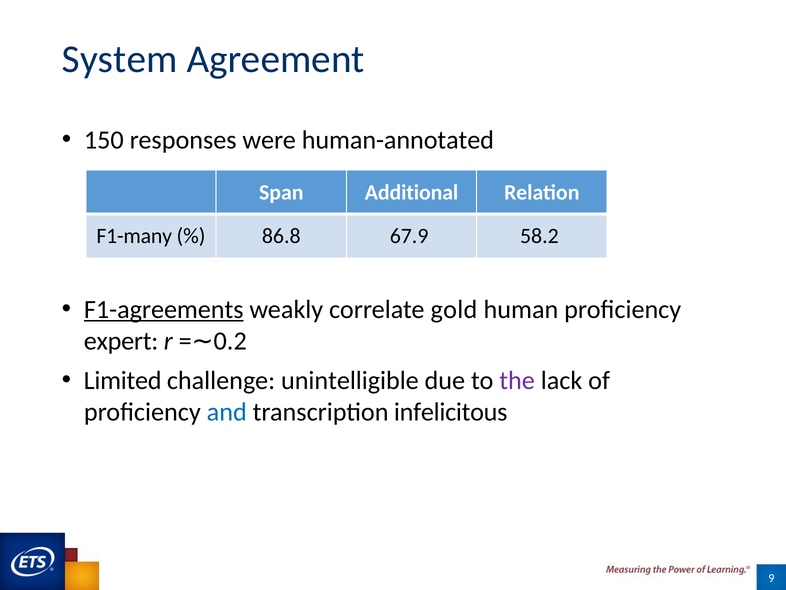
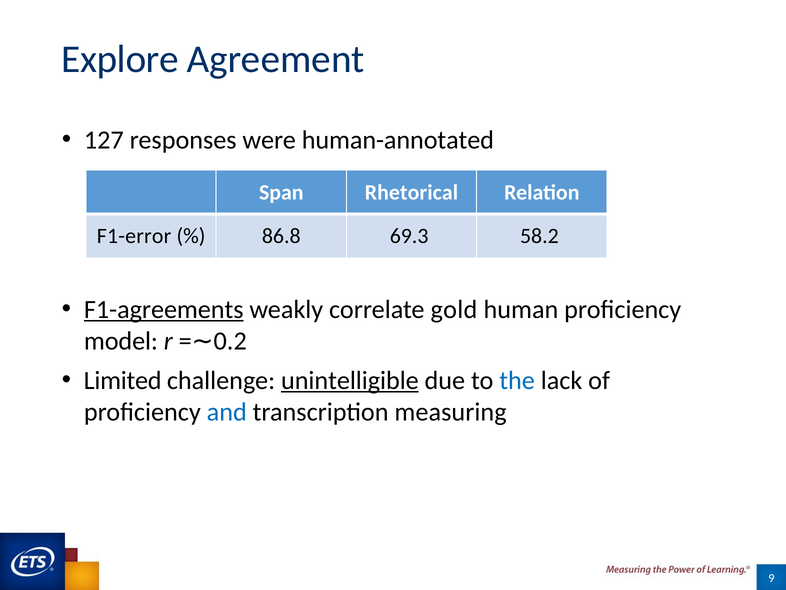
System: System -> Explore
150: 150 -> 127
Additional: Additional -> Rhetorical
F1-many: F1-many -> F1-error
67.9: 67.9 -> 69.3
expert: expert -> model
unintelligible underline: none -> present
the colour: purple -> blue
infelicitous: infelicitous -> measuring
